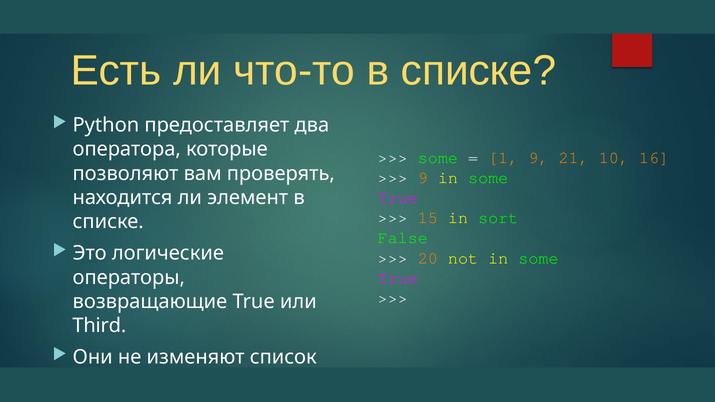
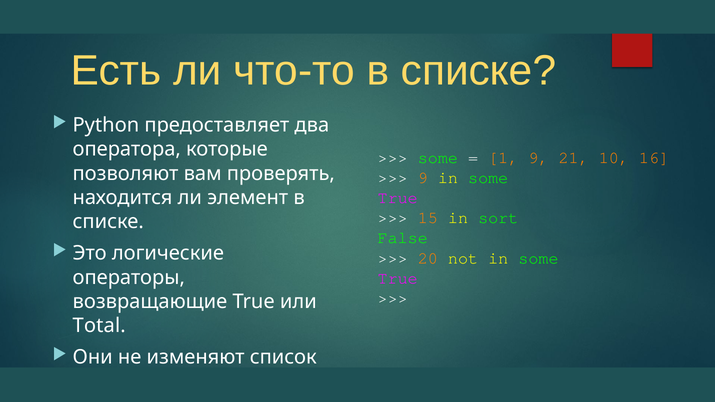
Third: Third -> Total
